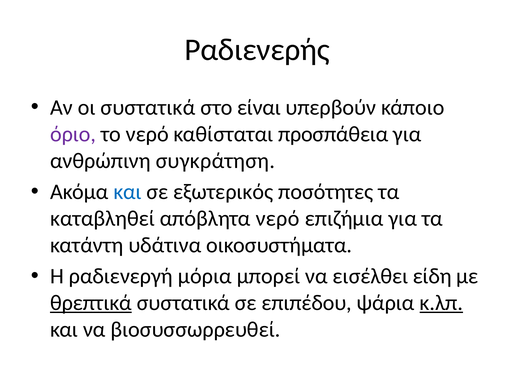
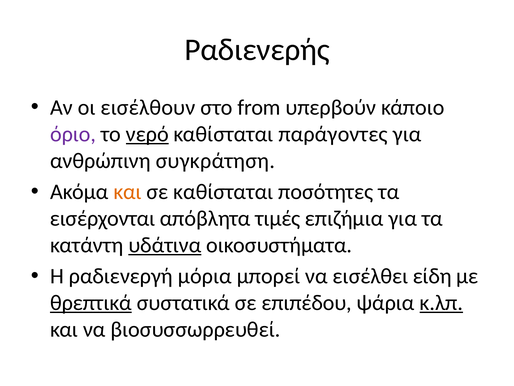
οι συστατικά: συστατικά -> εισέλθουν
είναι: είναι -> from
νερό at (147, 134) underline: none -> present
προσπάθεια: προσπάθεια -> παράγοντες
και at (128, 192) colour: blue -> orange
σε εξωτερικός: εξωτερικός -> καθίσταται
καταβληθεί: καταβληθεί -> εισέρχονται
απόβλητα νερό: νερό -> τιμές
υδάτινα underline: none -> present
